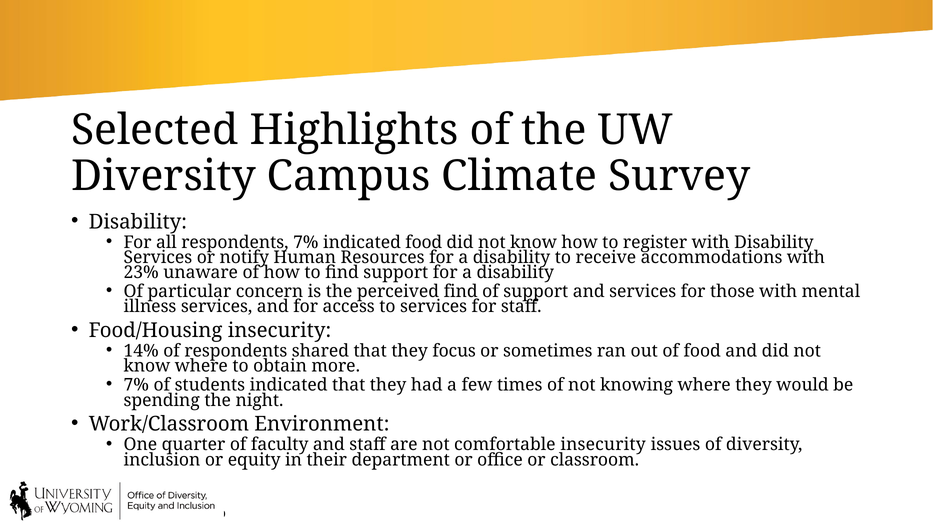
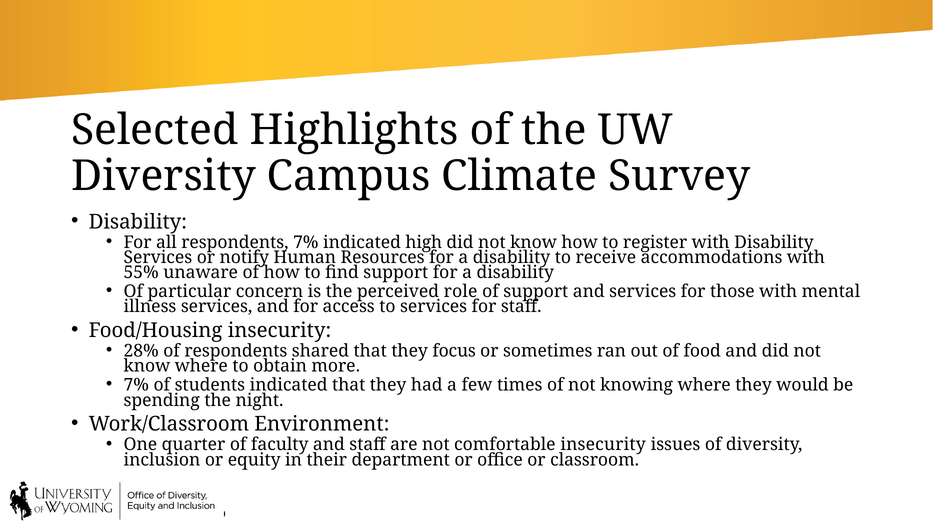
indicated food: food -> high
23%: 23% -> 55%
perceived find: find -> role
14%: 14% -> 28%
